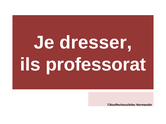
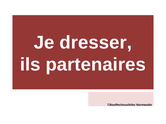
professorat: professorat -> partenaires
